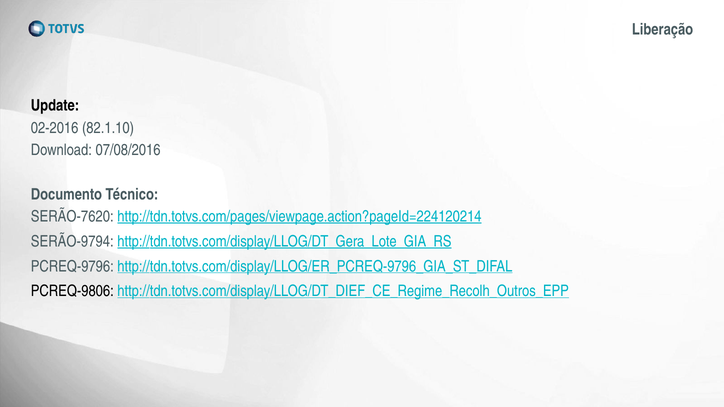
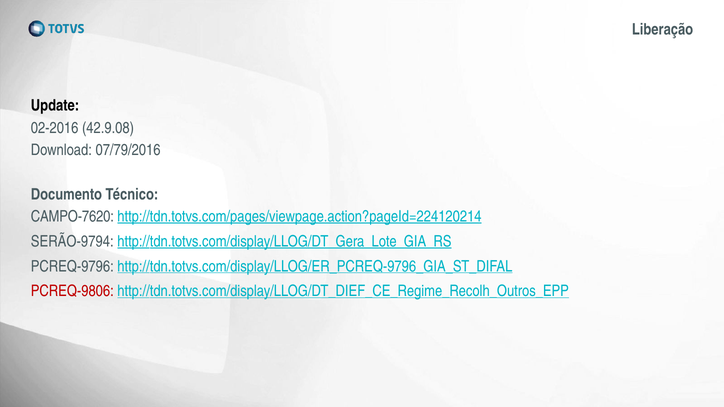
82.1.10: 82.1.10 -> 42.9.08
07/08/2016: 07/08/2016 -> 07/79/2016
SERÃO-7620: SERÃO-7620 -> CAMPO-7620
PCREQ-9806 colour: black -> red
